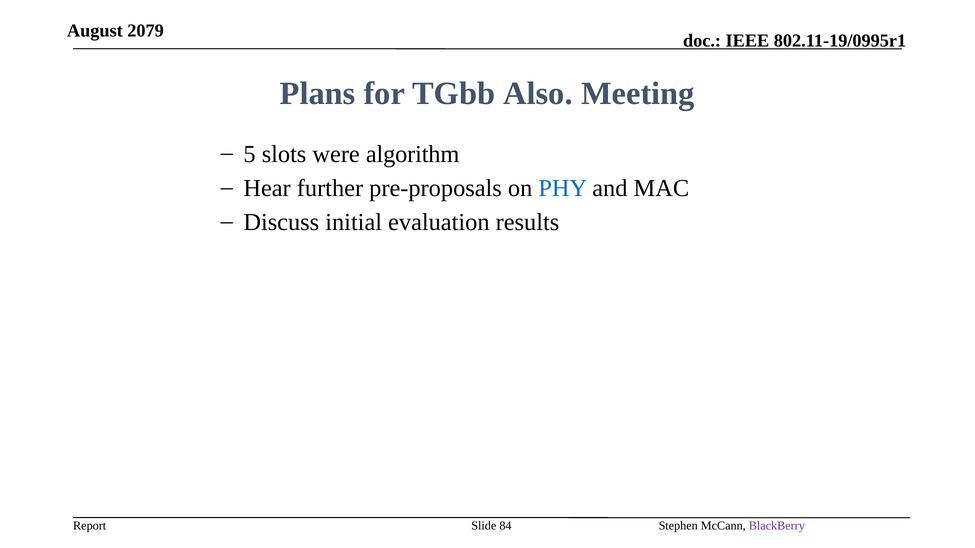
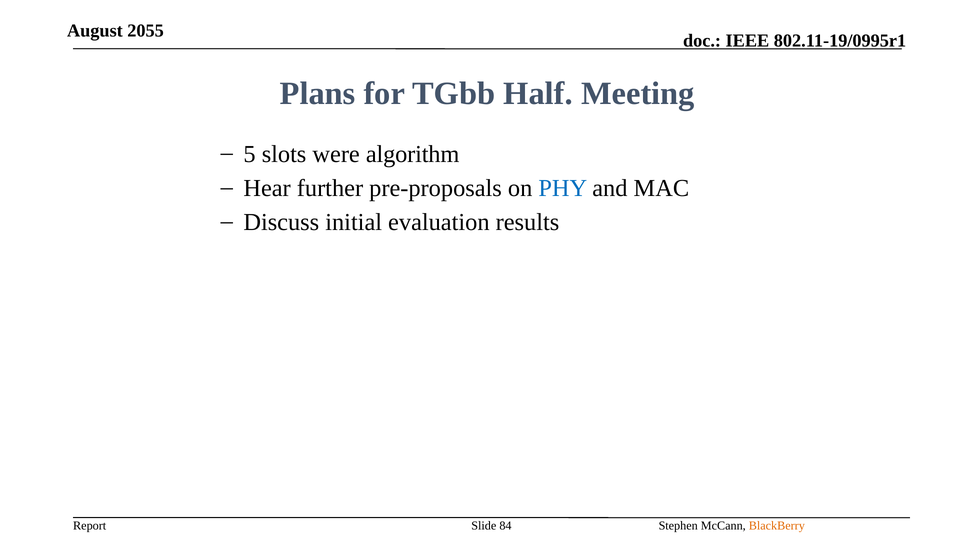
2079: 2079 -> 2055
Also: Also -> Half
BlackBerry colour: purple -> orange
